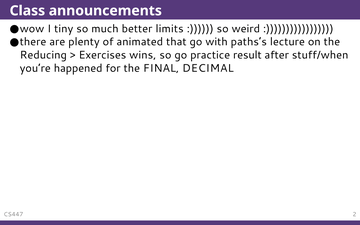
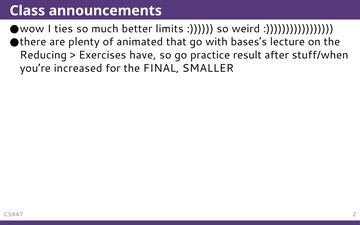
tiny: tiny -> ties
paths’s: paths’s -> bases’s
wins: wins -> have
happened: happened -> increased
DECIMAL: DECIMAL -> SMALLER
